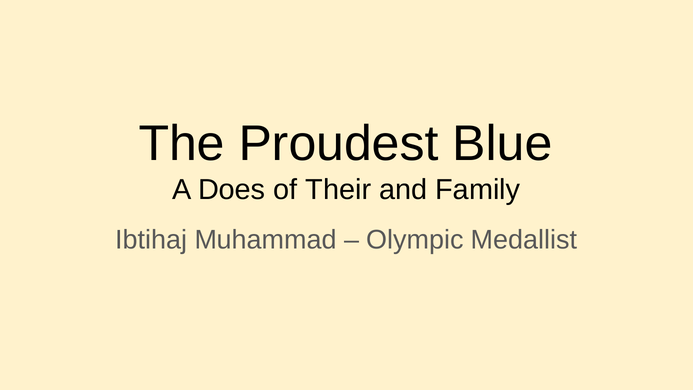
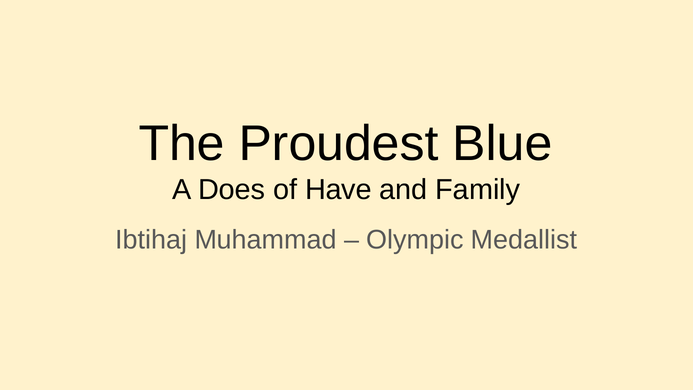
Their: Their -> Have
